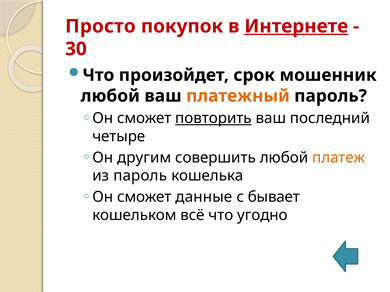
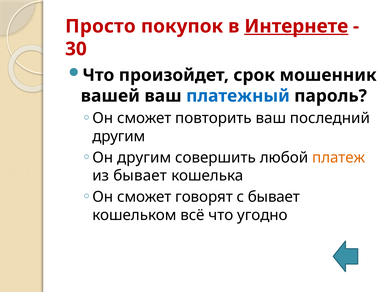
любой at (110, 96): любой -> вашей
платежный colour: orange -> blue
повторить underline: present -> none
четыре at (119, 137): четыре -> другим
из пароль: пароль -> бывает
данные: данные -> говорят
